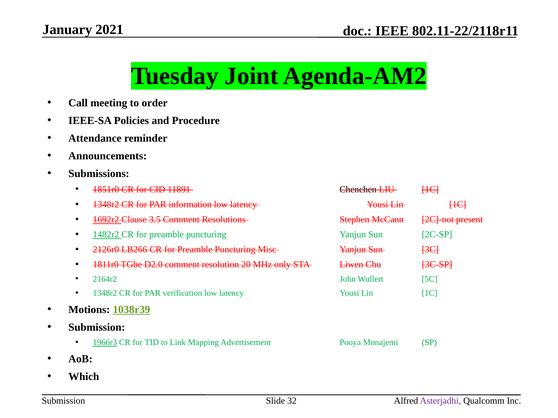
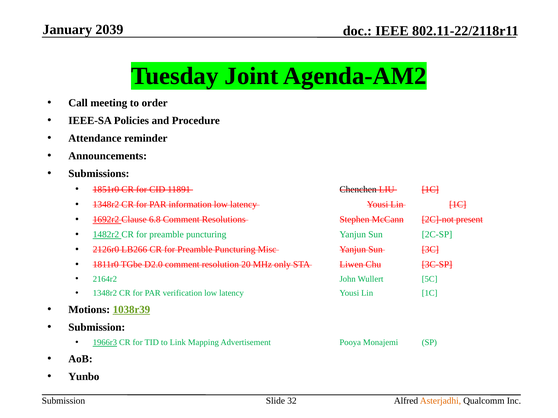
2021: 2021 -> 2039
3.5: 3.5 -> 6.8
Which: Which -> Yunbo
Asterjadhi colour: purple -> orange
